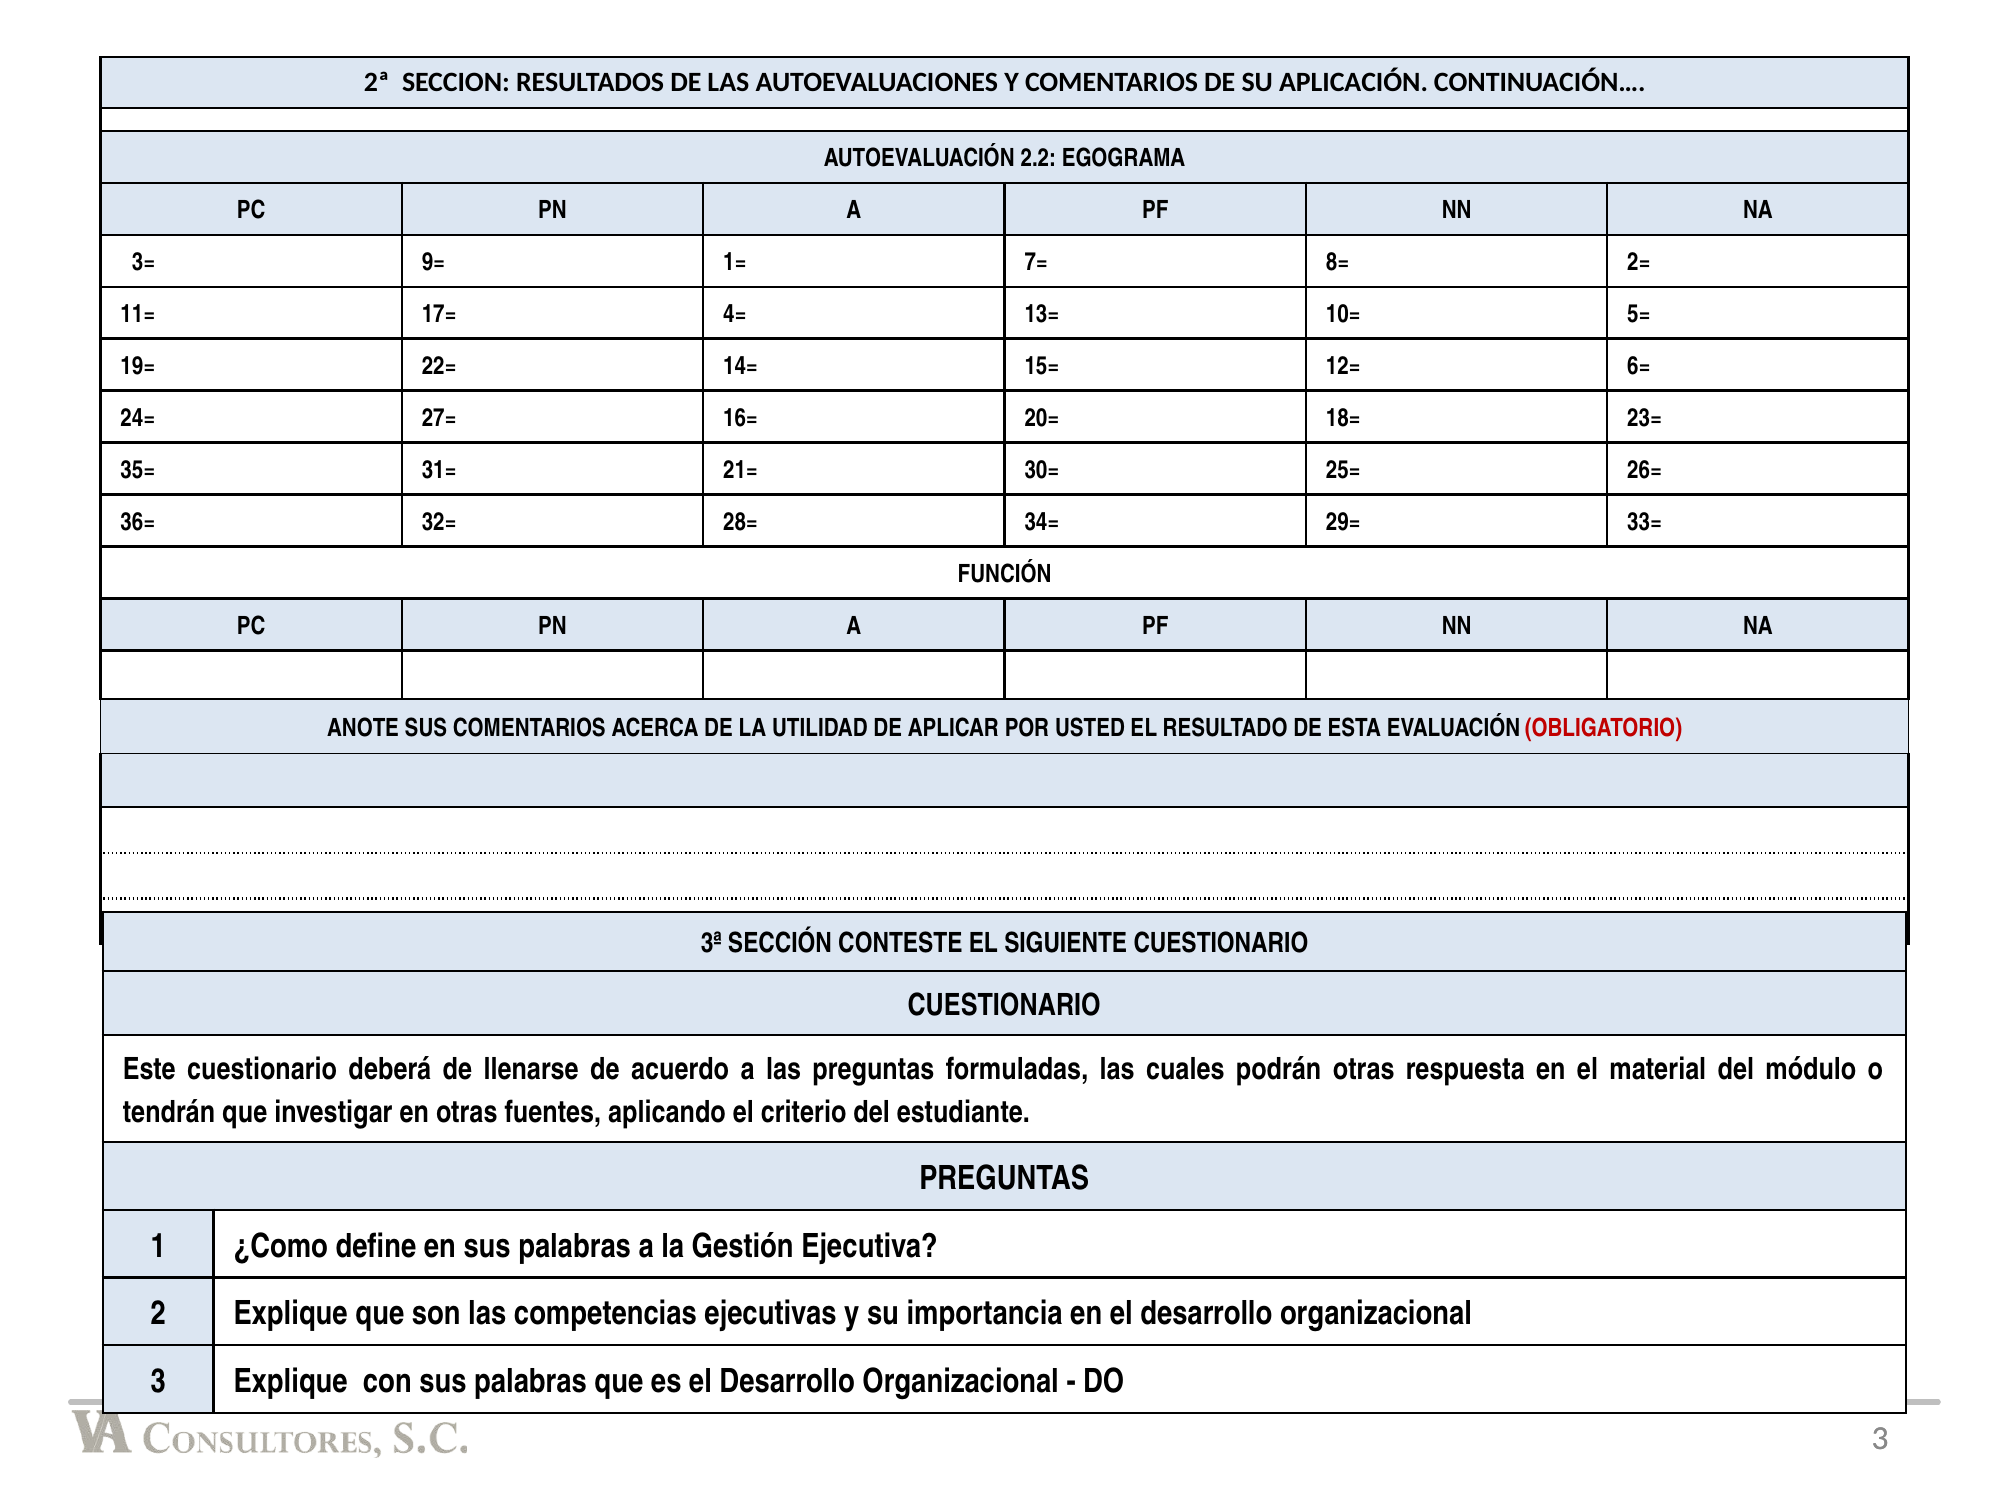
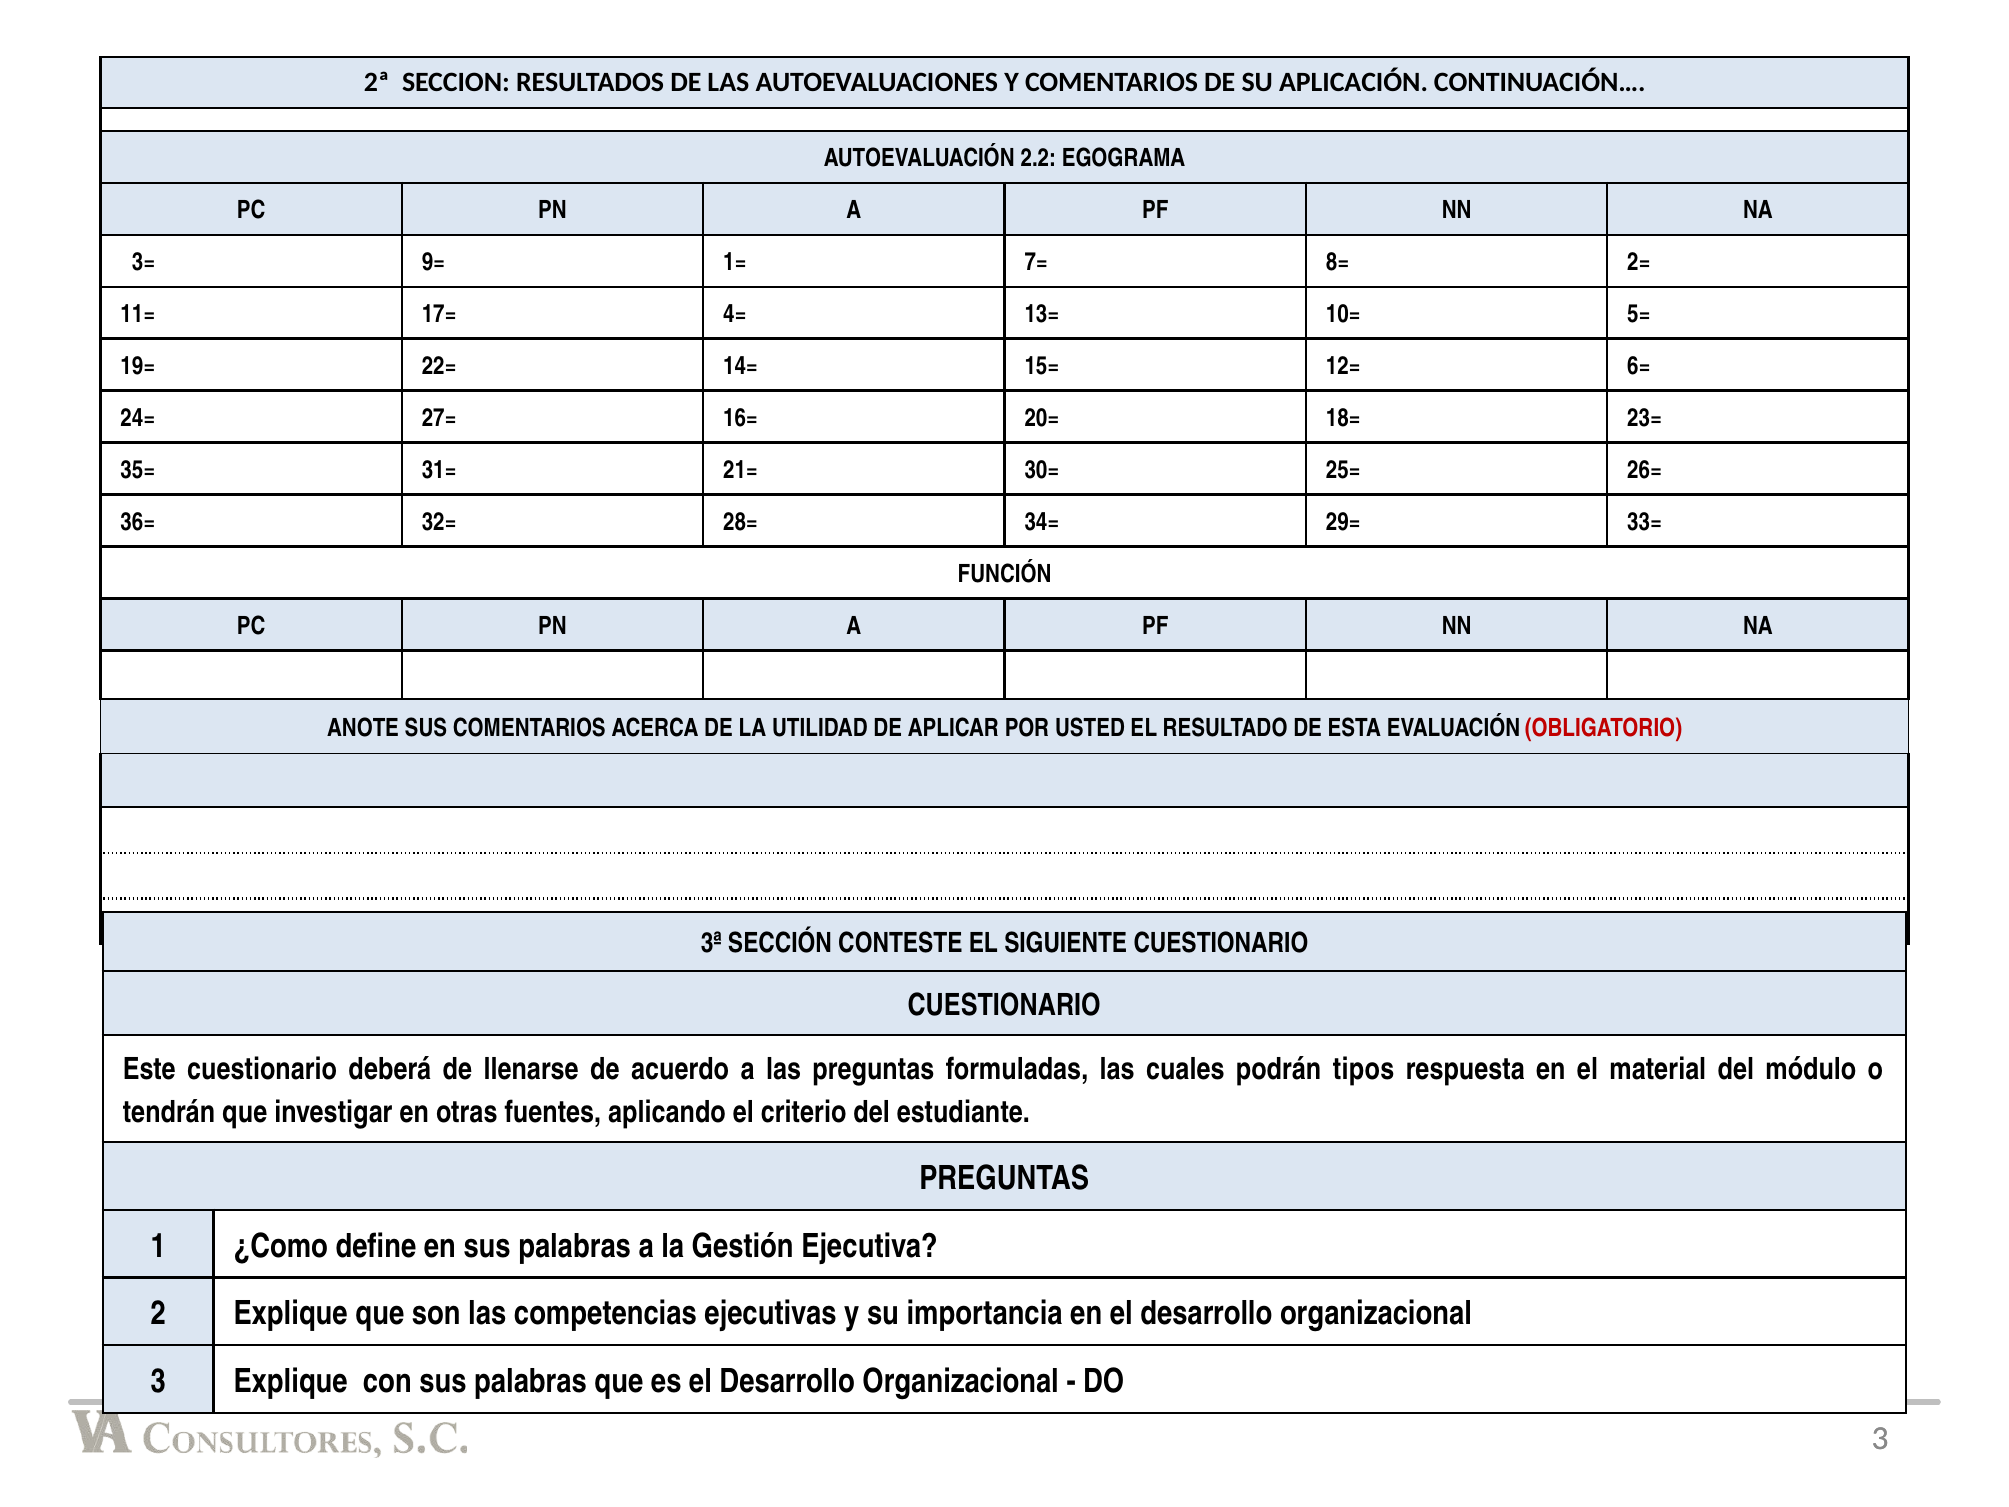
podrán otras: otras -> tipos
